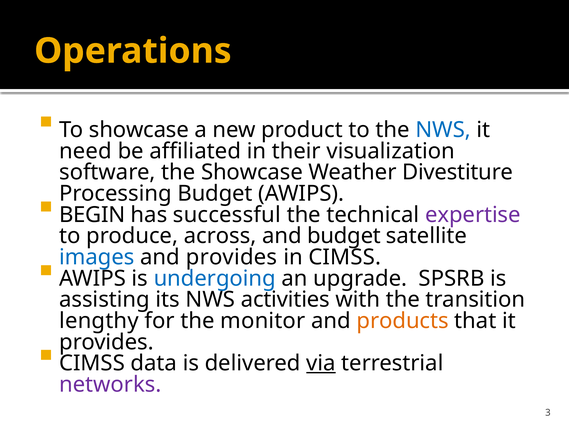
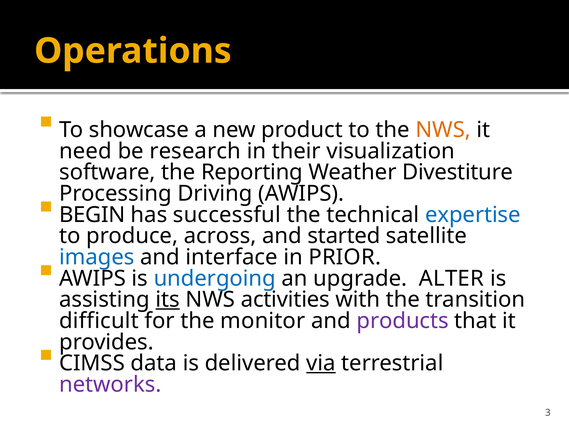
NWS at (443, 130) colour: blue -> orange
affiliated: affiliated -> research
the Showcase: Showcase -> Reporting
Processing Budget: Budget -> Driving
expertise colour: purple -> blue
and budget: budget -> started
and provides: provides -> interface
in CIMSS: CIMSS -> PRIOR
SPSRB: SPSRB -> ALTER
its underline: none -> present
lengthy: lengthy -> difficult
products colour: orange -> purple
